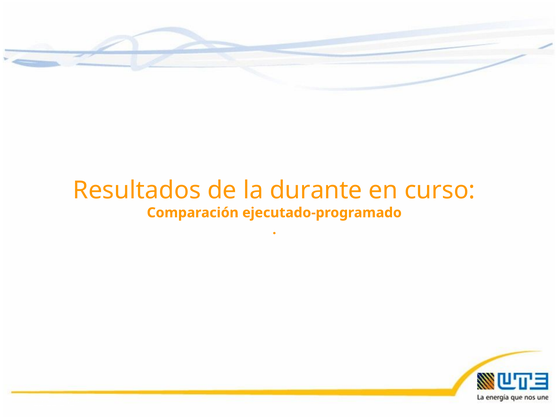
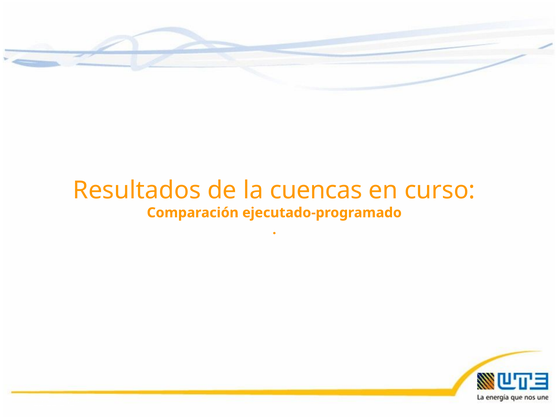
durante: durante -> cuencas
